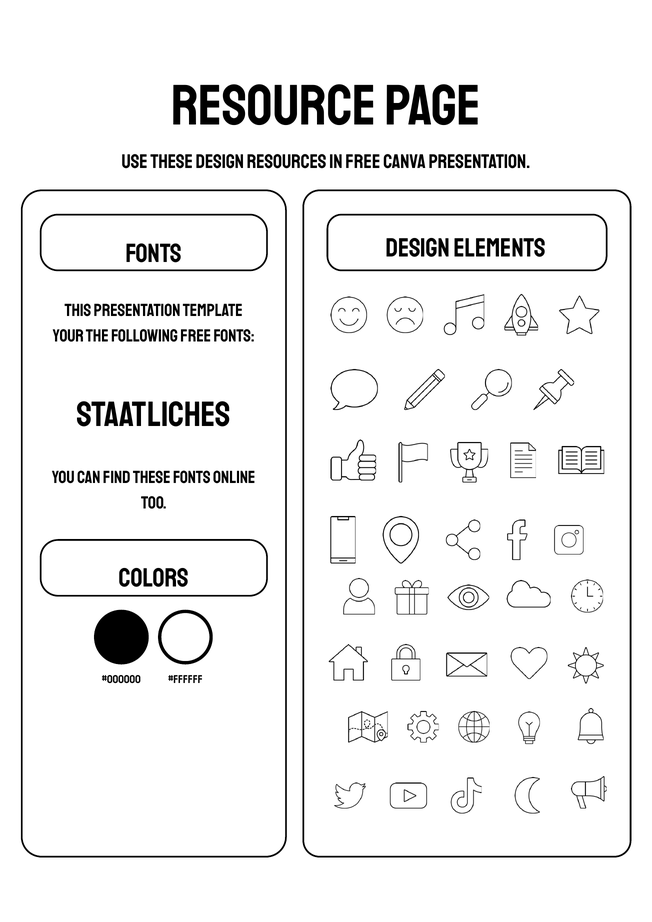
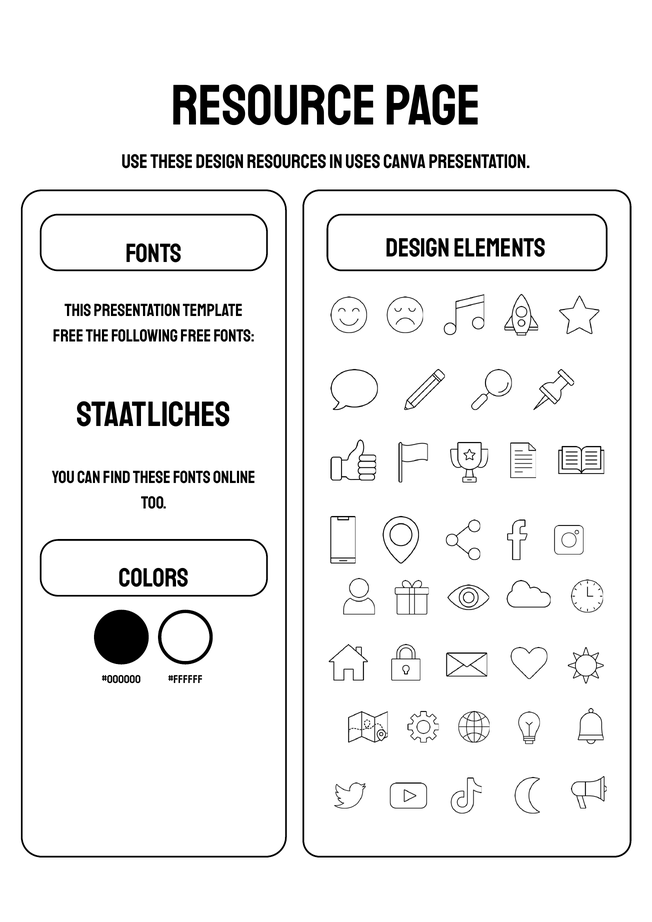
in free: free -> uses
your at (68, 336): your -> free
